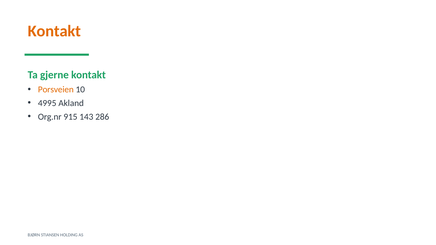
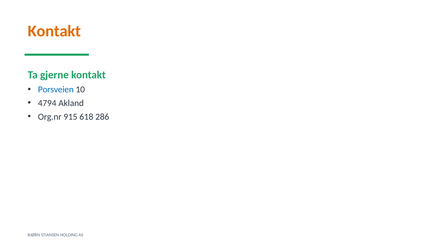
Porsveien colour: orange -> blue
4995: 4995 -> 4794
143: 143 -> 618
